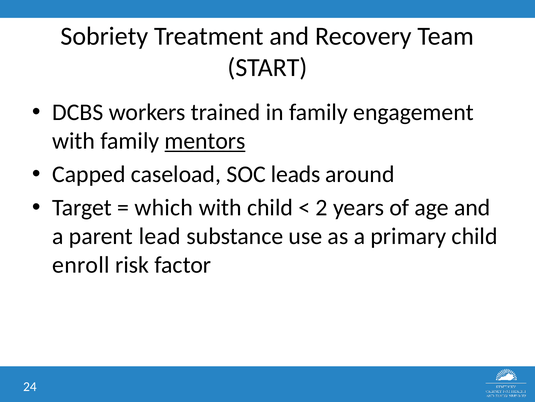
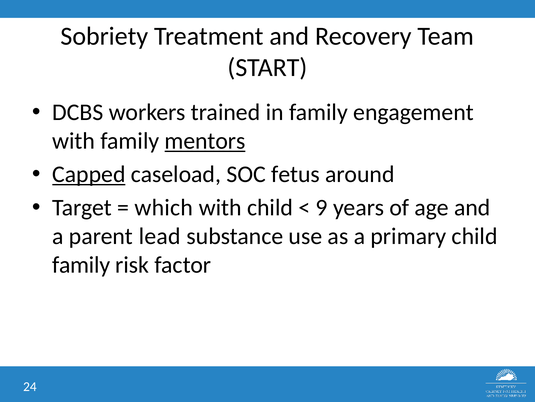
Capped underline: none -> present
leads: leads -> fetus
2: 2 -> 9
enroll at (81, 264): enroll -> family
